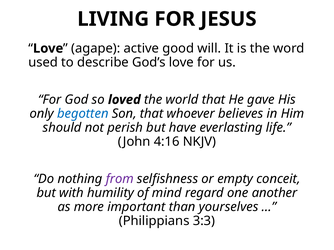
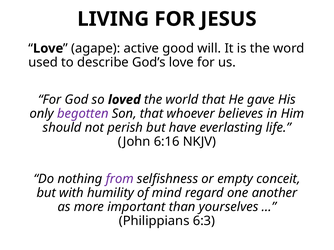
begotten colour: blue -> purple
4:16: 4:16 -> 6:16
3:3: 3:3 -> 6:3
